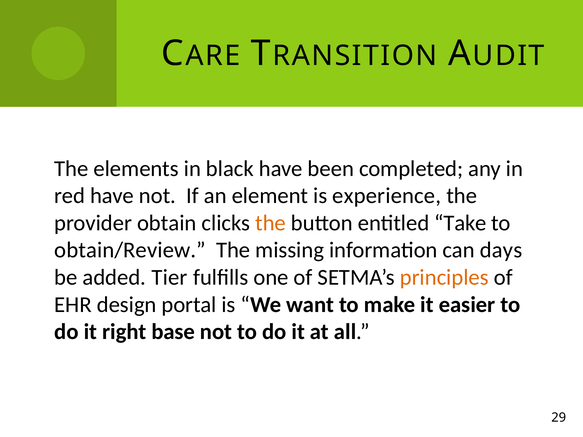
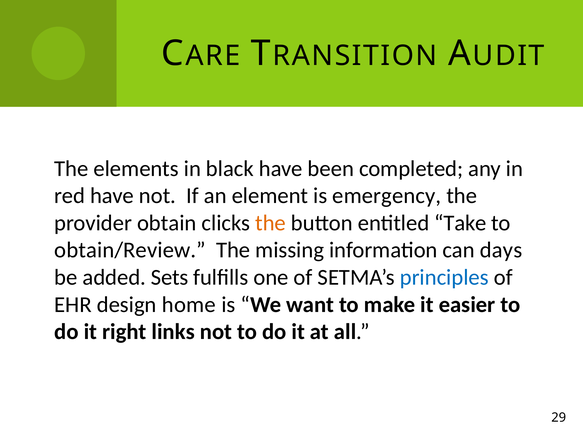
experience: experience -> emergency
Tier: Tier -> Sets
principles colour: orange -> blue
portal: portal -> home
base: base -> links
